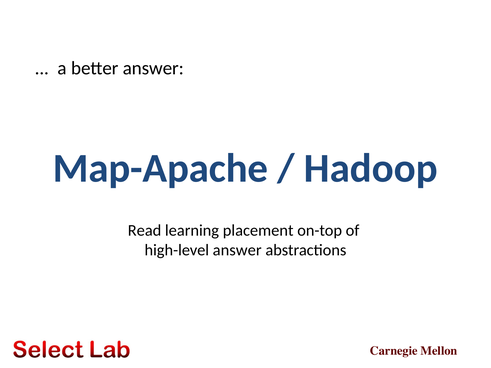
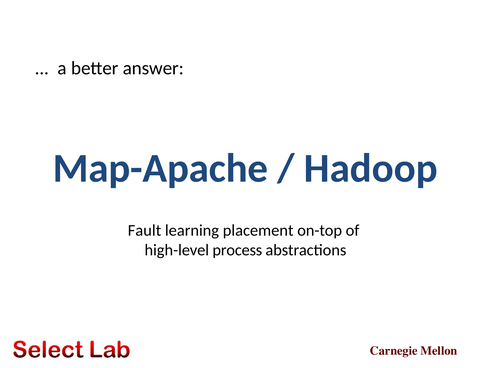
Read: Read -> Fault
high-level answer: answer -> process
